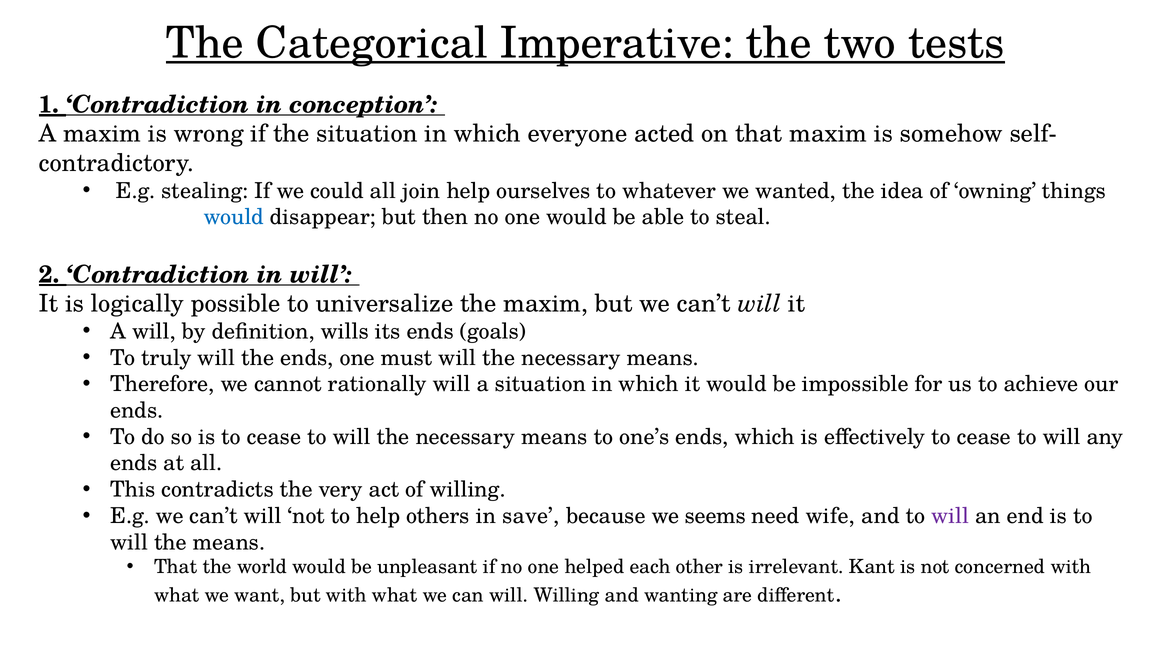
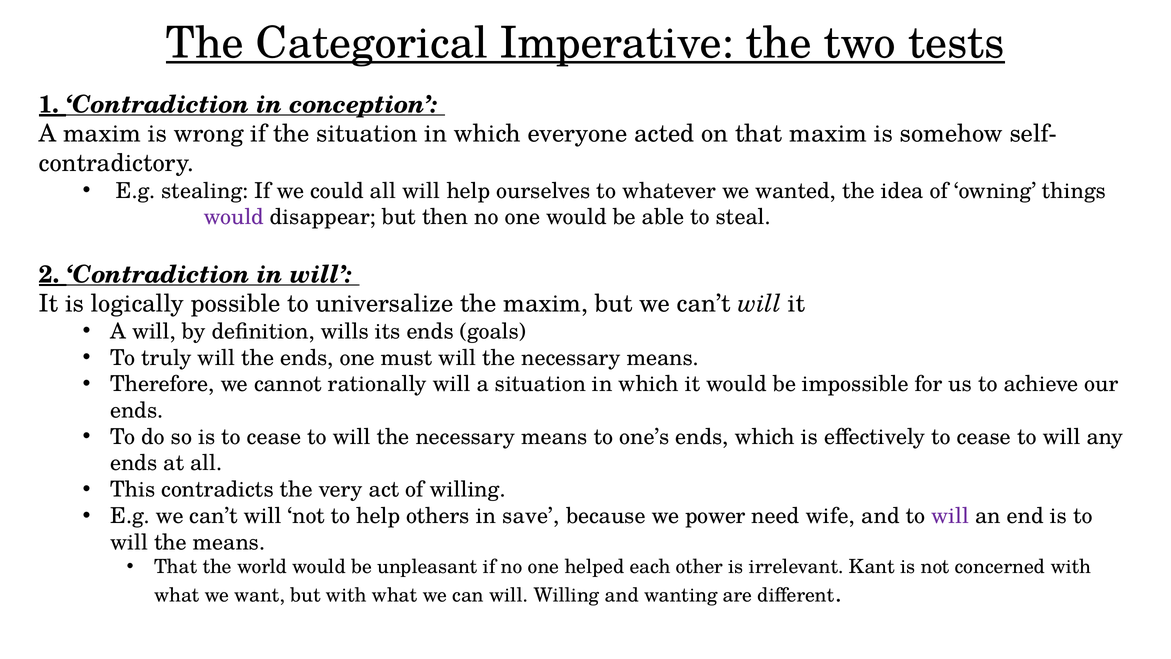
all join: join -> will
would at (234, 217) colour: blue -> purple
seems: seems -> power
